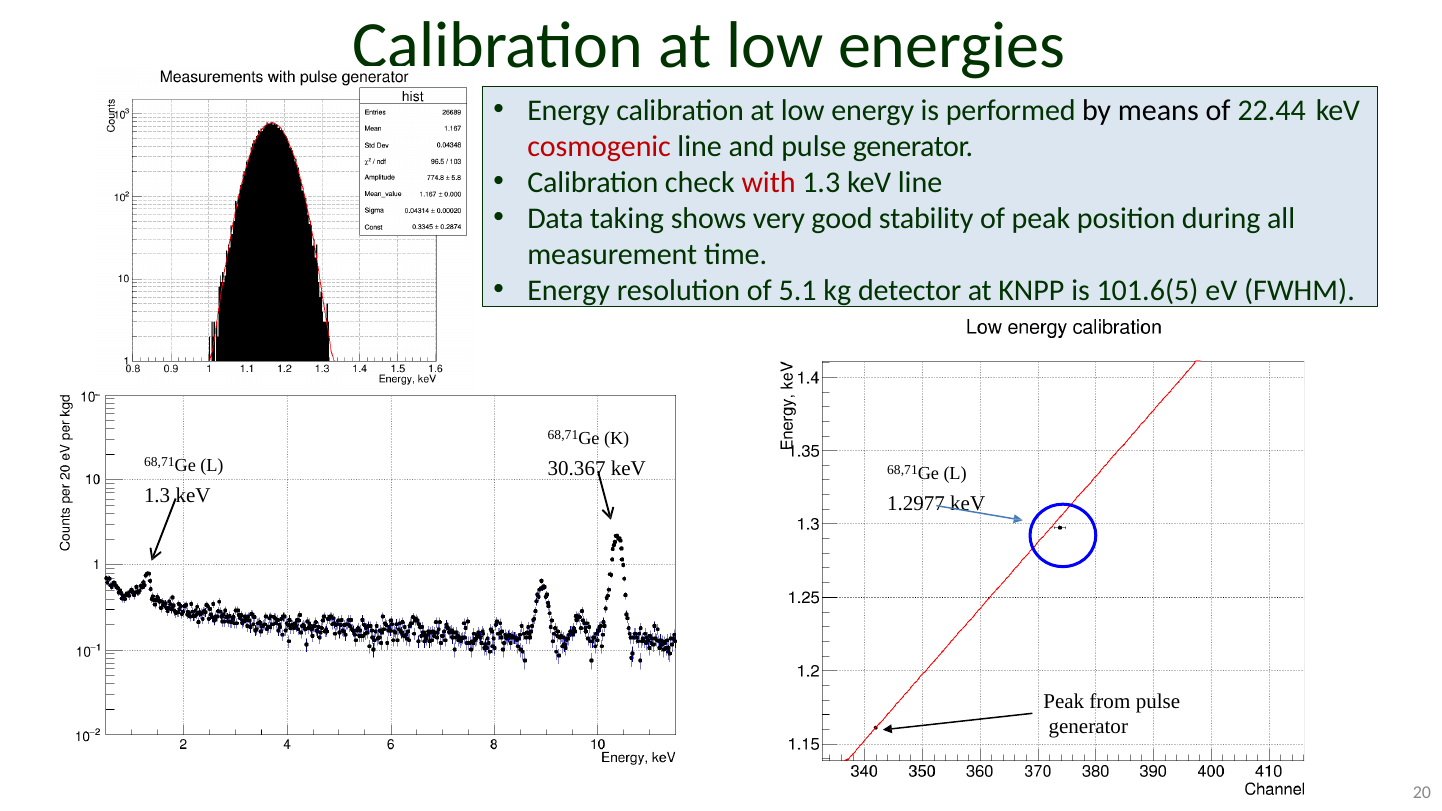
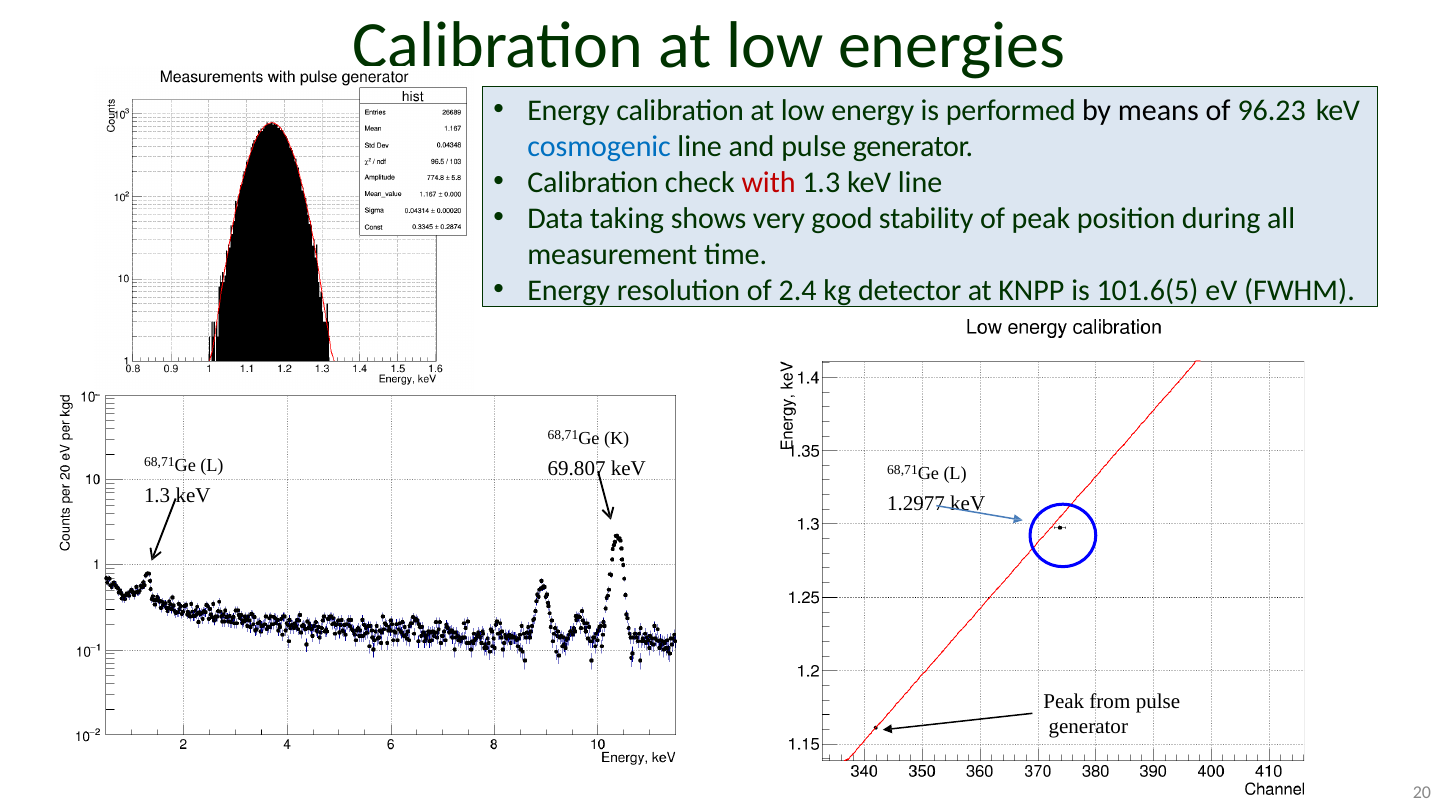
22.44: 22.44 -> 96.23
cosmogenic colour: red -> blue
5.1: 5.1 -> 2.4
30.367: 30.367 -> 69.807
